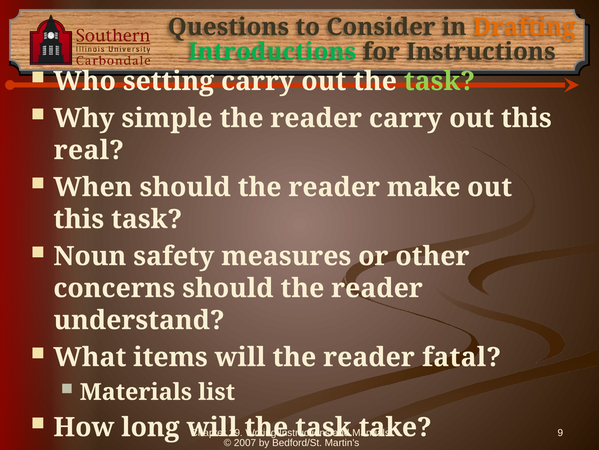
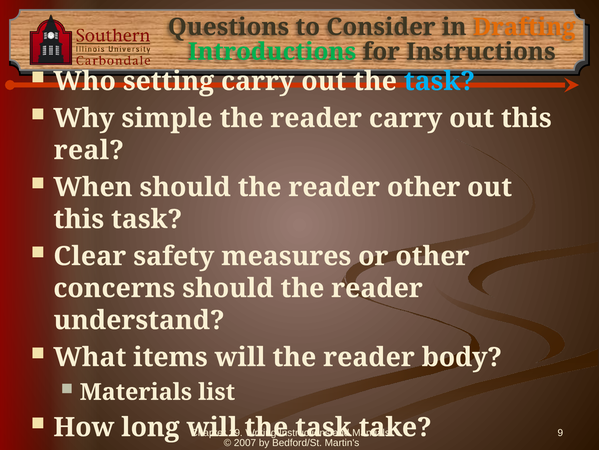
task at (439, 81) colour: light green -> light blue
reader make: make -> other
Noun: Noun -> Clear
fatal: fatal -> body
